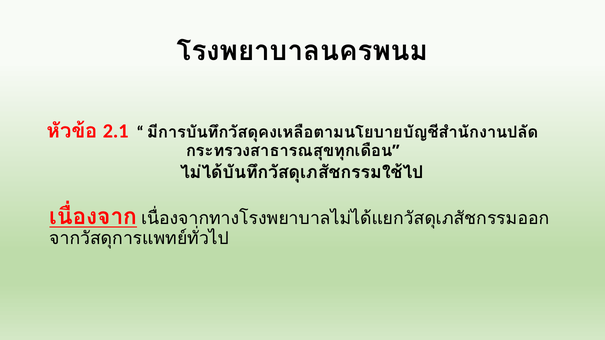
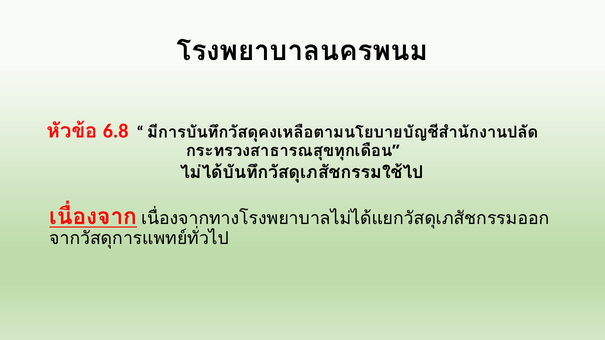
2.1: 2.1 -> 6.8
